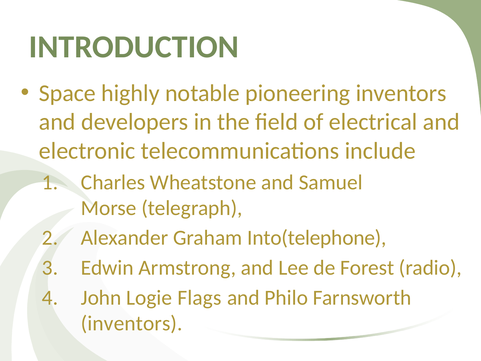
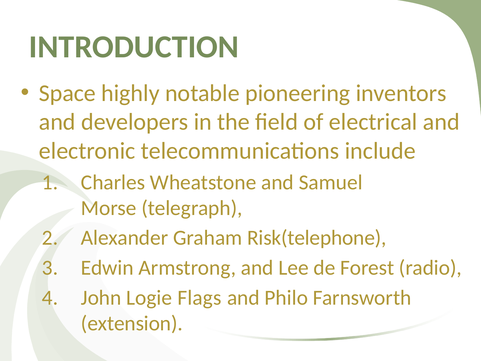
Into(telephone: Into(telephone -> Risk(telephone
inventors at (132, 323): inventors -> extension
